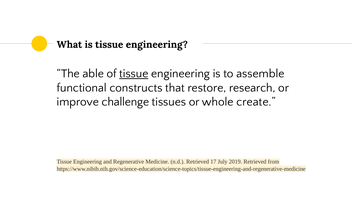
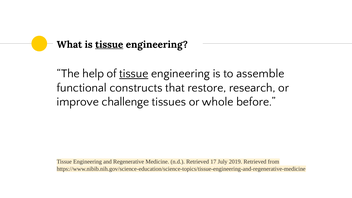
tissue at (109, 45) underline: none -> present
able: able -> help
create: create -> before
